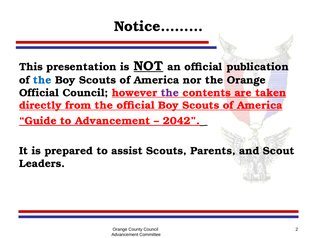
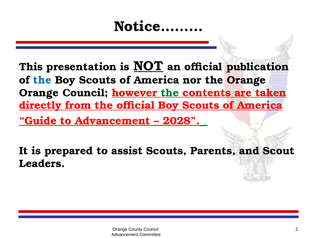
Official at (39, 93): Official -> Orange
the at (170, 93) colour: purple -> green
2042: 2042 -> 2028
